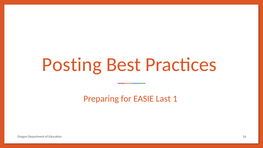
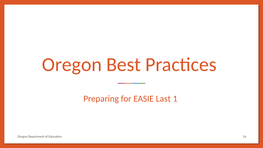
Posting at (72, 65): Posting -> Oregon
